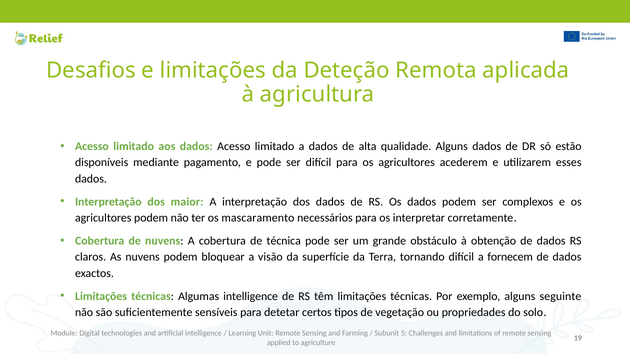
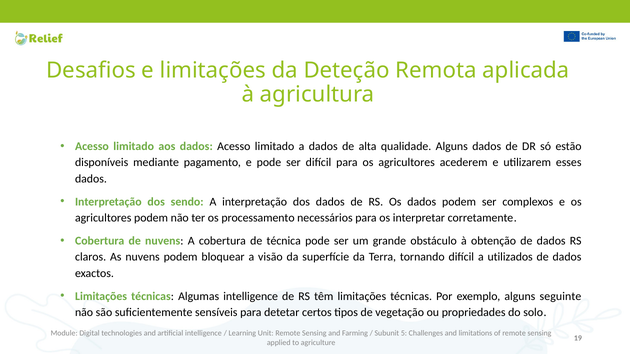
maior: maior -> sendo
mascaramento: mascaramento -> processamento
fornecem: fornecem -> utilizados
